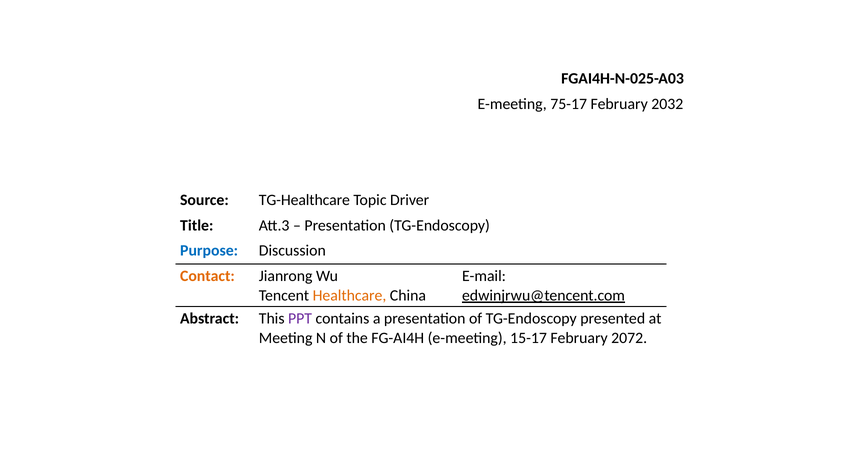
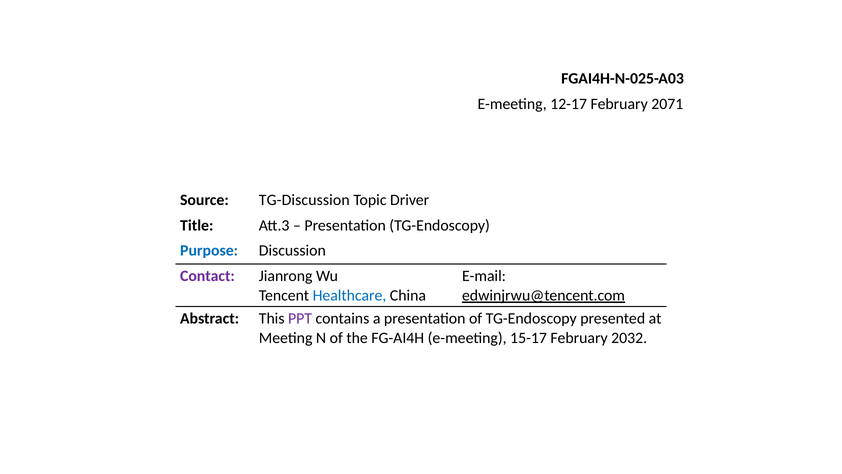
75-17: 75-17 -> 12-17
2032: 2032 -> 2071
TG-Healthcare: TG-Healthcare -> TG-Discussion
Contact colour: orange -> purple
Healthcare colour: orange -> blue
2072: 2072 -> 2032
